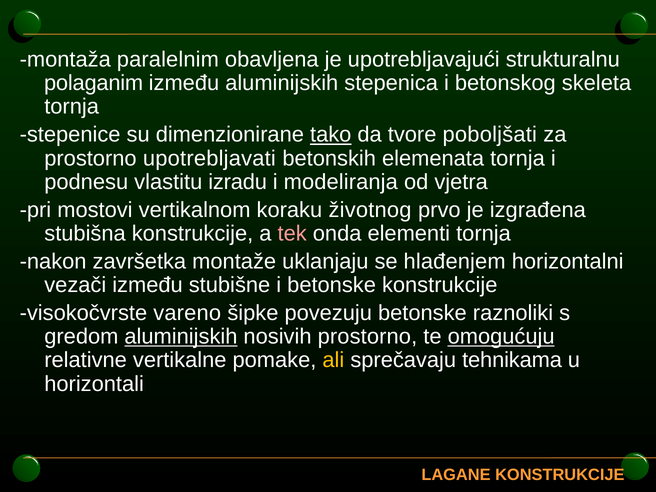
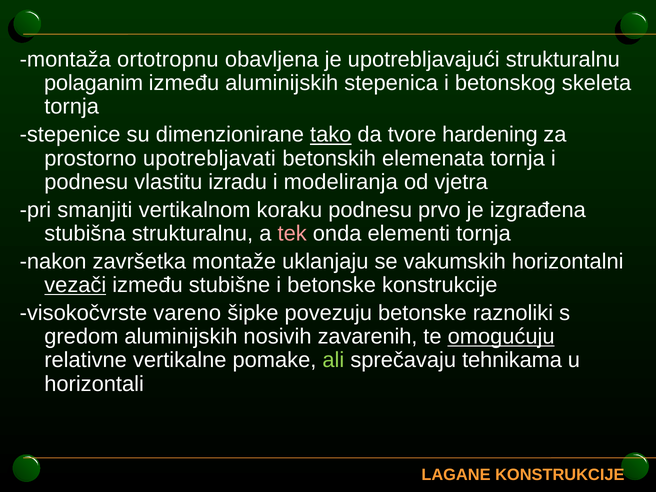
paralelnim: paralelnim -> ortotropnu
poboljšati: poboljšati -> hardening
mostovi: mostovi -> smanjiti
koraku životnog: životnog -> podnesu
stubišna konstrukcije: konstrukcije -> strukturalnu
hlađenjem: hlađenjem -> vakumskih
vezači underline: none -> present
aluminijskih at (181, 337) underline: present -> none
nosivih prostorno: prostorno -> zavarenih
ali colour: yellow -> light green
